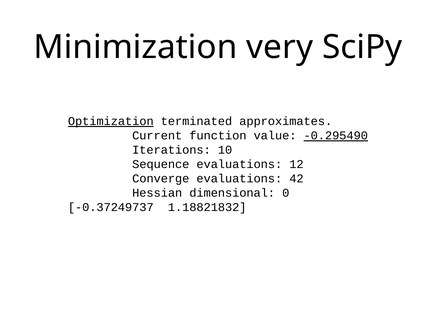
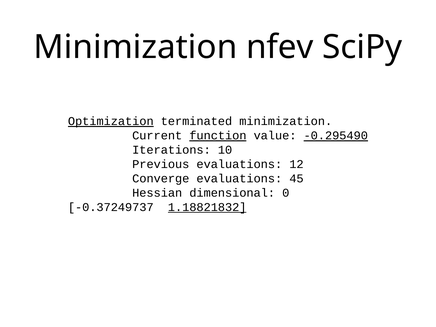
very: very -> nfev
terminated approximates: approximates -> minimization
function underline: none -> present
Sequence: Sequence -> Previous
42: 42 -> 45
1.18821832 underline: none -> present
